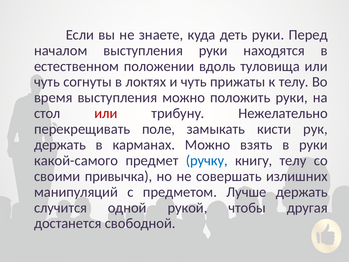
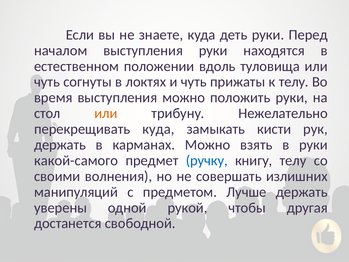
или at (106, 113) colour: red -> orange
перекрещивать поле: поле -> куда
привычка: привычка -> волнения
случится: случится -> уверены
